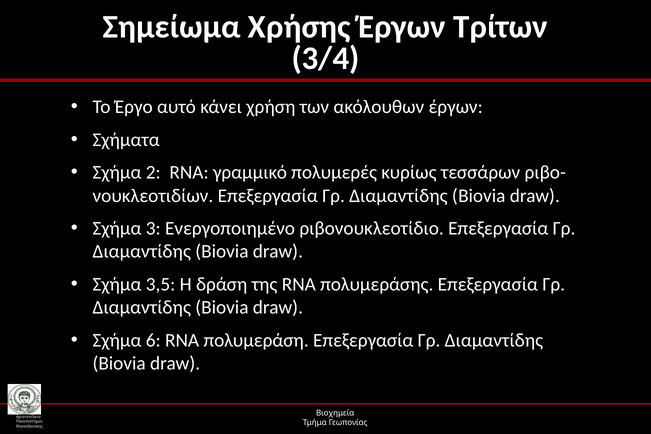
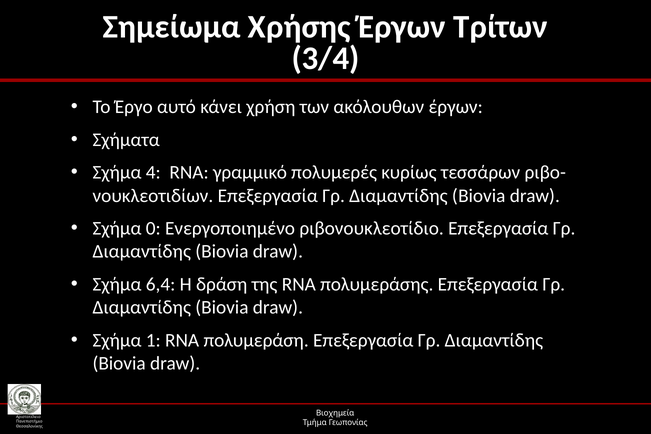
2: 2 -> 4
3: 3 -> 0
3,5: 3,5 -> 6,4
6: 6 -> 1
